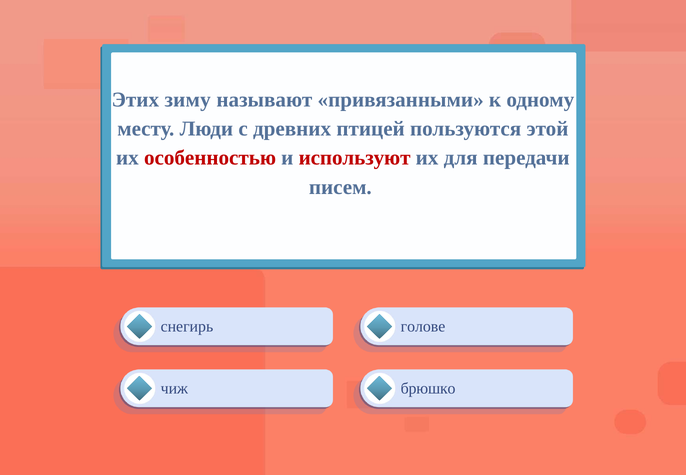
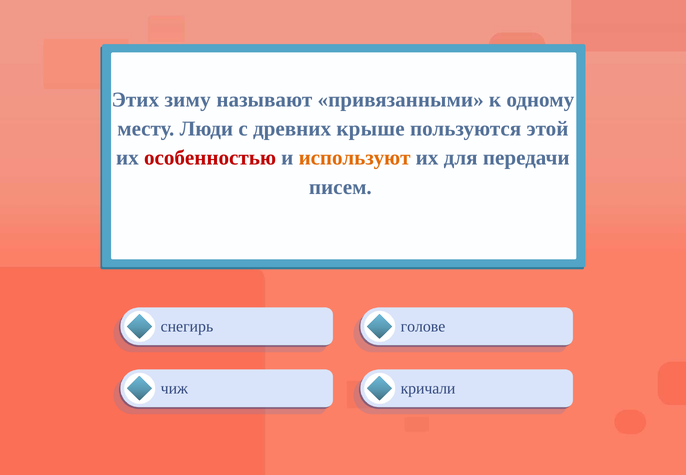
птицей: птицей -> крыше
используют colour: red -> orange
брюшко: брюшко -> кричали
